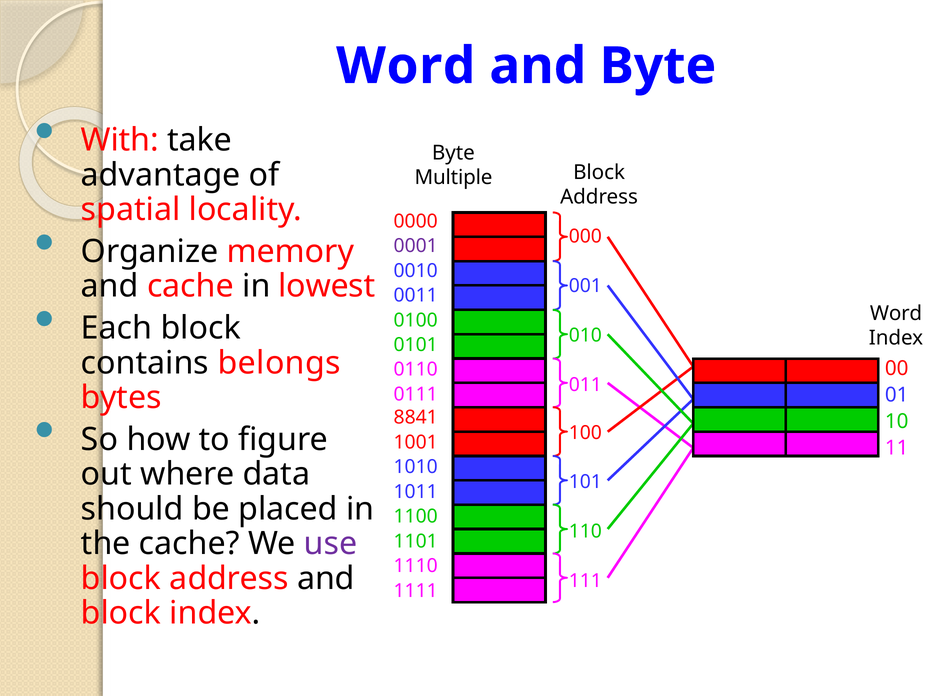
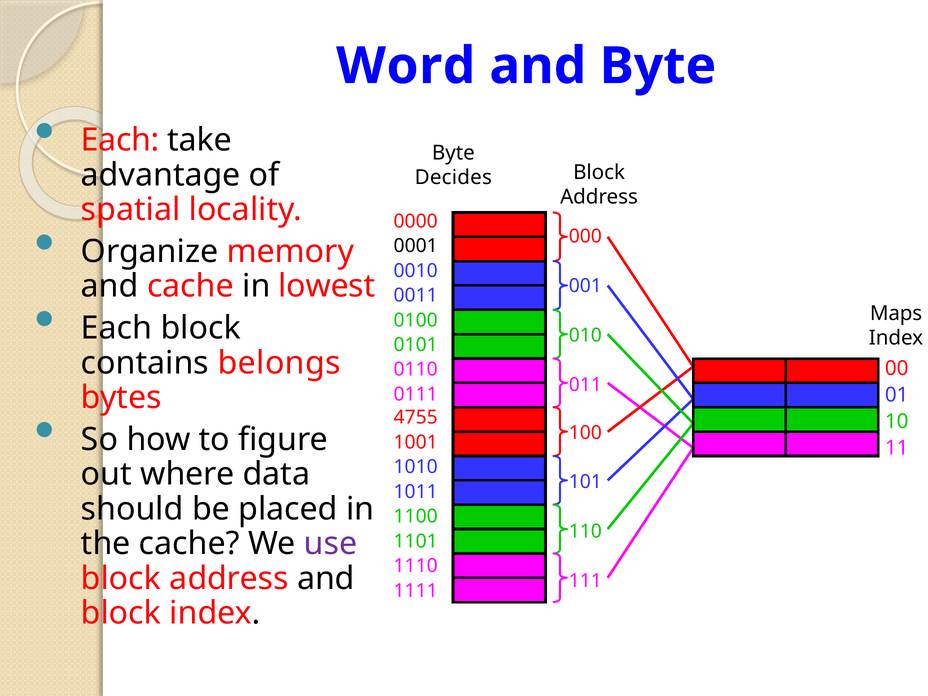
With at (120, 140): With -> Each
Multiple: Multiple -> Decides
0001 colour: purple -> black
Word at (896, 313): Word -> Maps
8841: 8841 -> 4755
